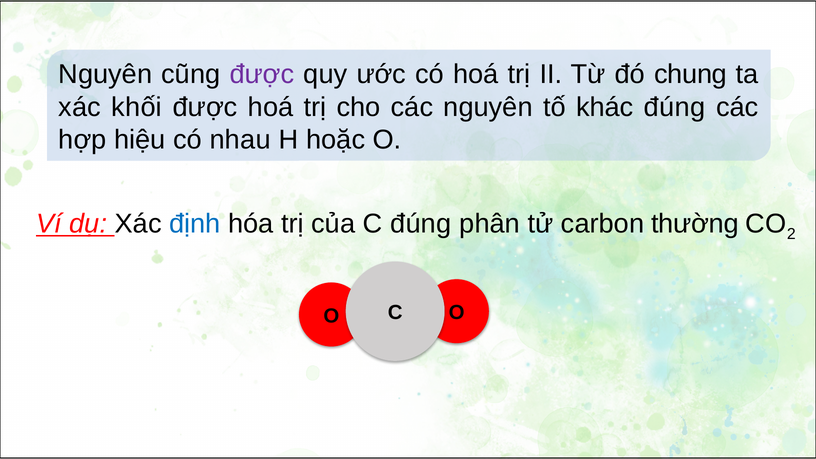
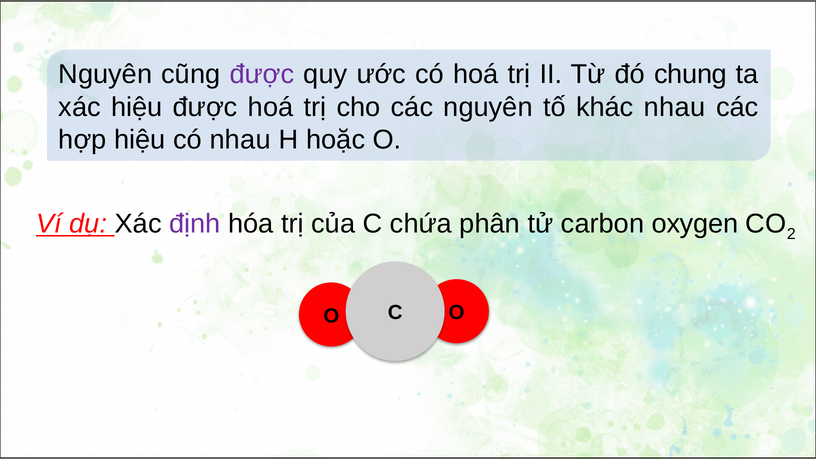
xác khối: khối -> hiệu
khác đúng: đúng -> nhau
định colour: blue -> purple
C đúng: đúng -> chứa
thường: thường -> oxygen
